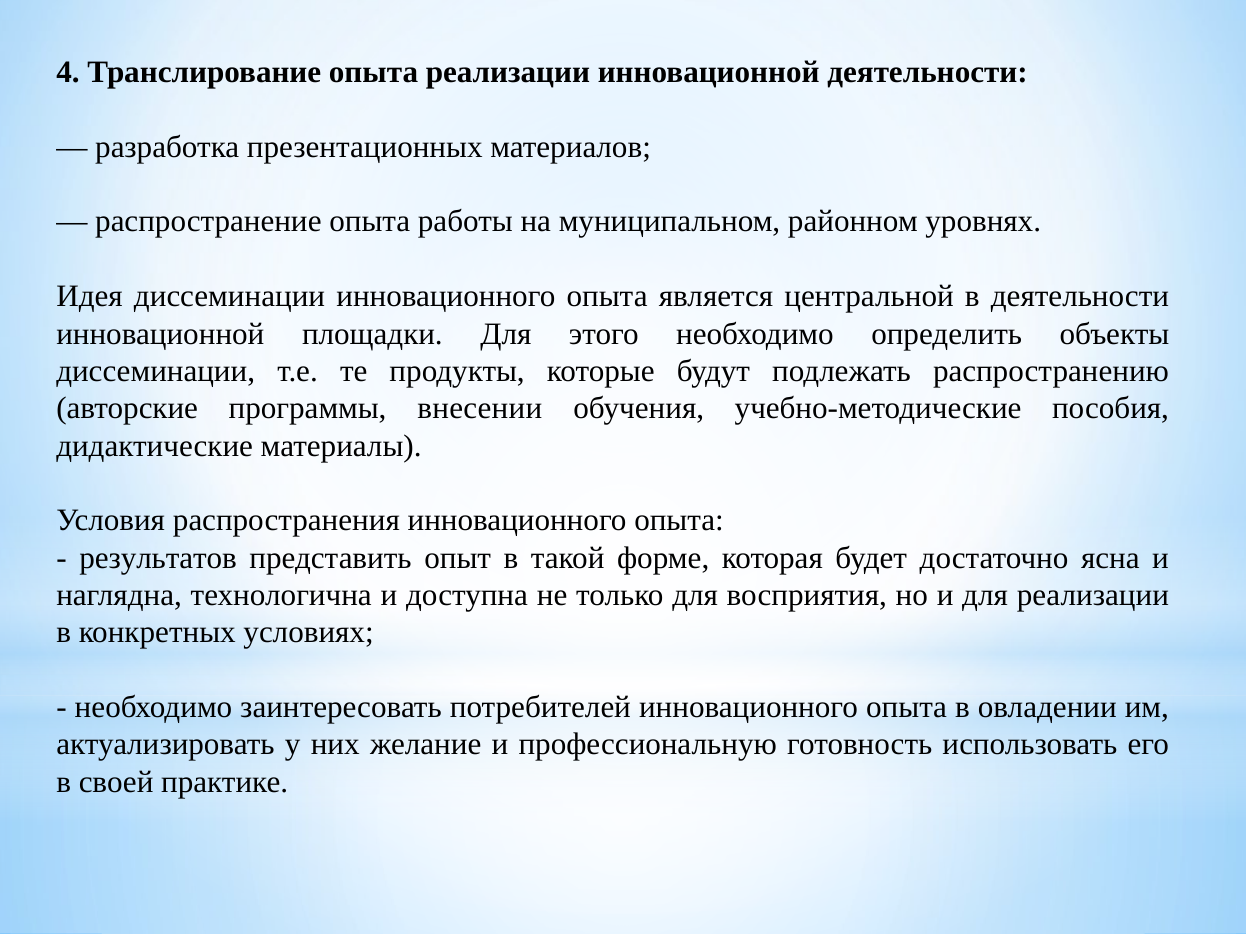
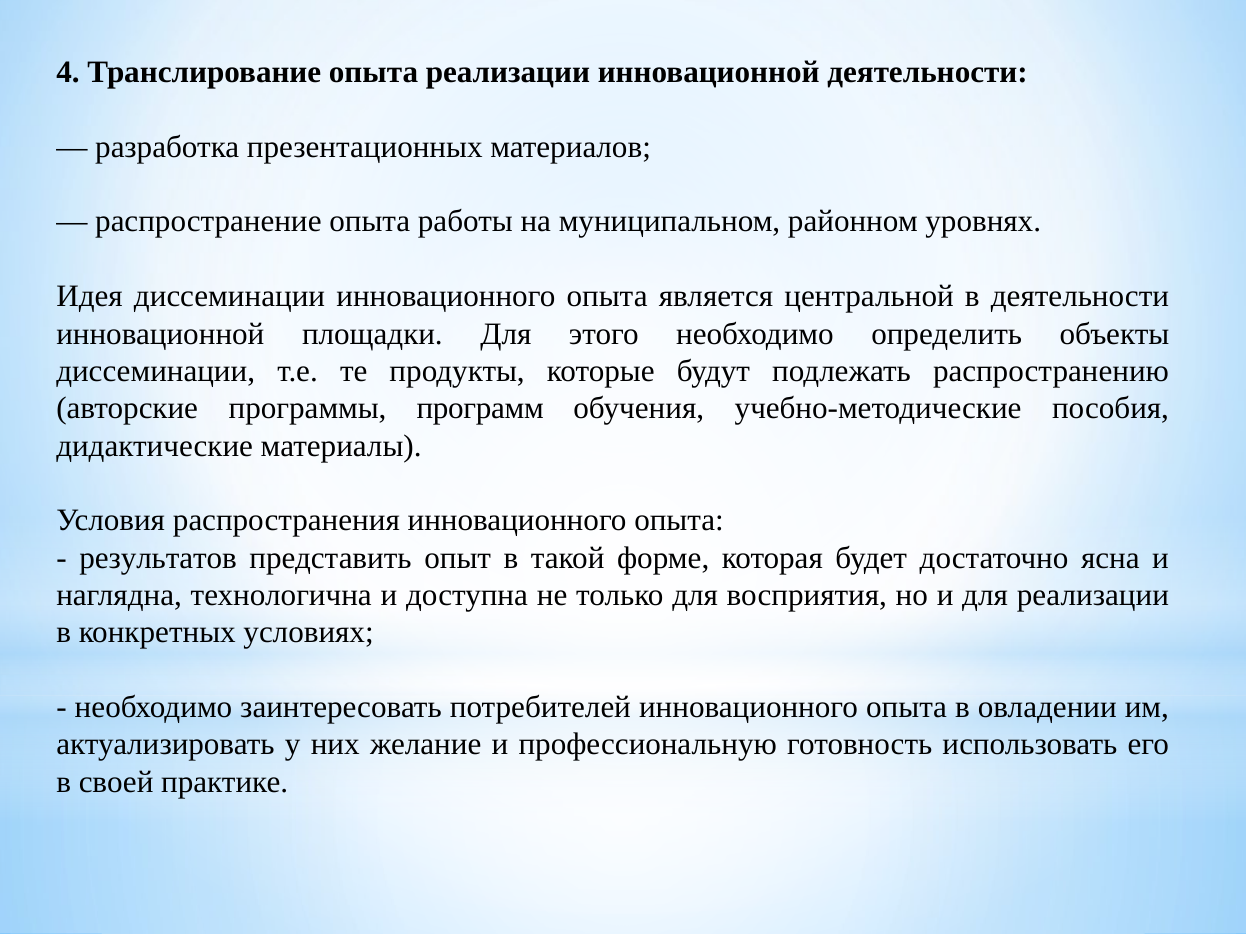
внесении: внесении -> программ
